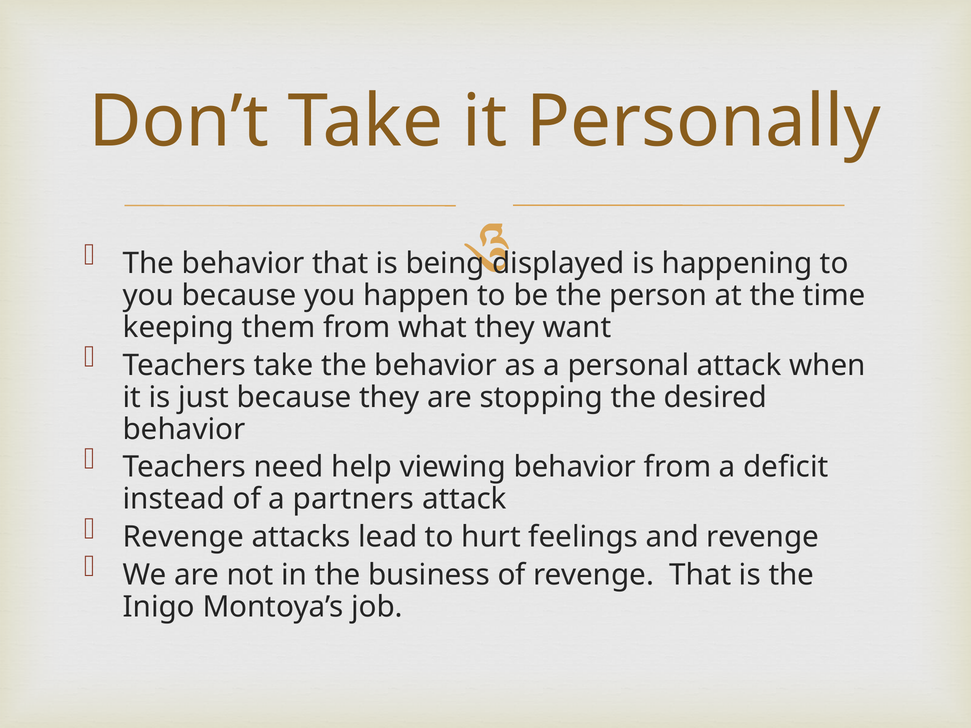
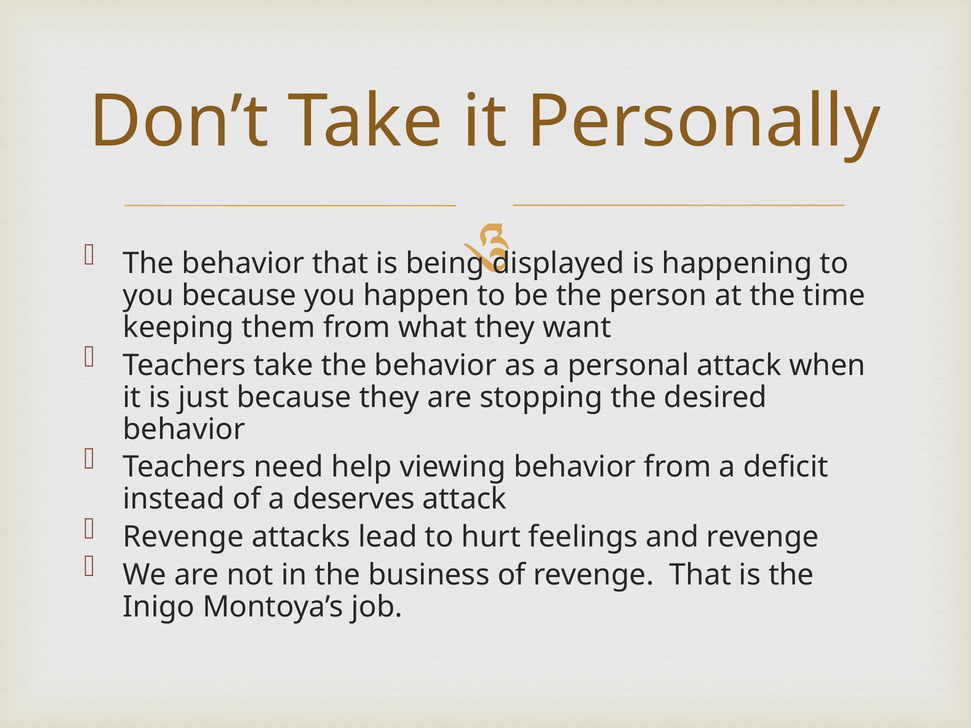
partners: partners -> deserves
